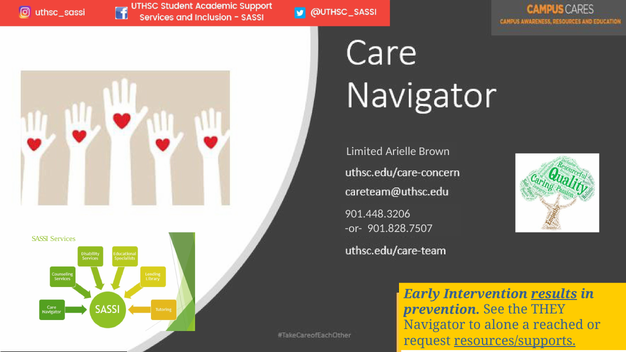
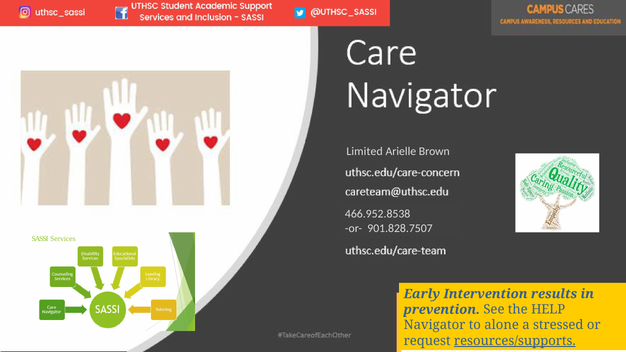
901.448.3206: 901.448.3206 -> 466.952.8538
results underline: present -> none
THEY: THEY -> HELP
reached: reached -> stressed
